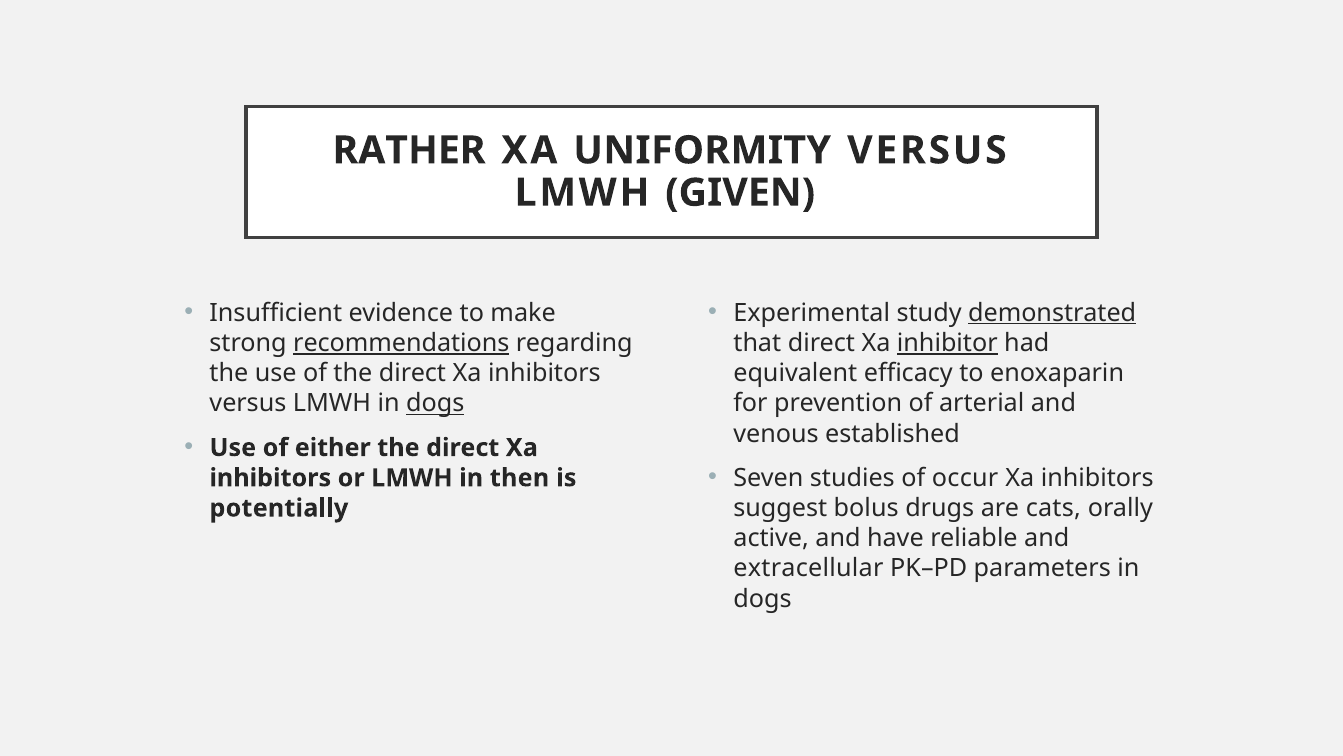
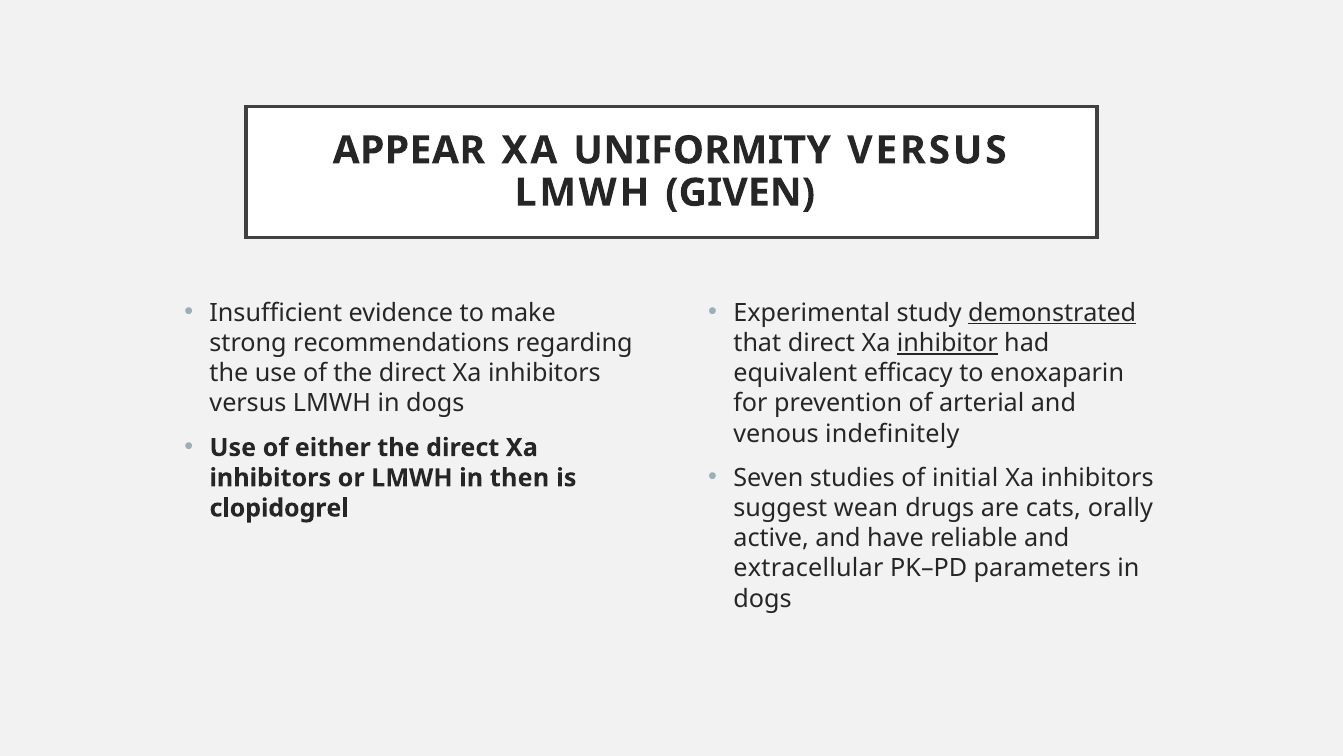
RATHER: RATHER -> APPEAR
recommendations underline: present -> none
dogs at (435, 403) underline: present -> none
established: established -> indefinitely
occur: occur -> initial
bolus: bolus -> wean
potentially: potentially -> clopidogrel
